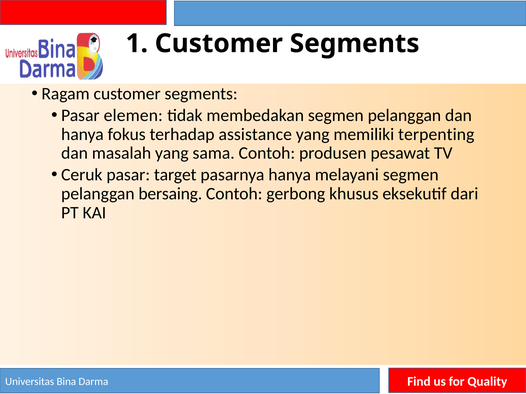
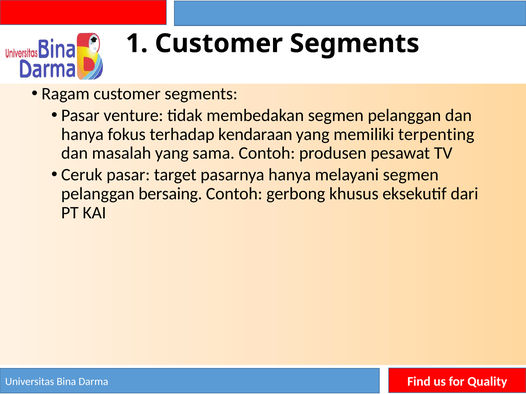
elemen: elemen -> venture
assistance: assistance -> kendaraan
